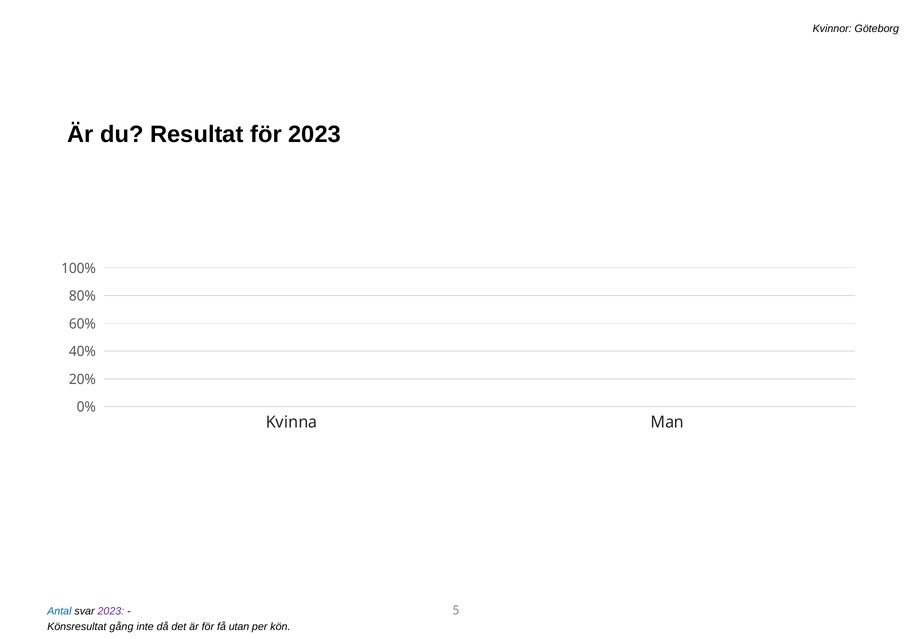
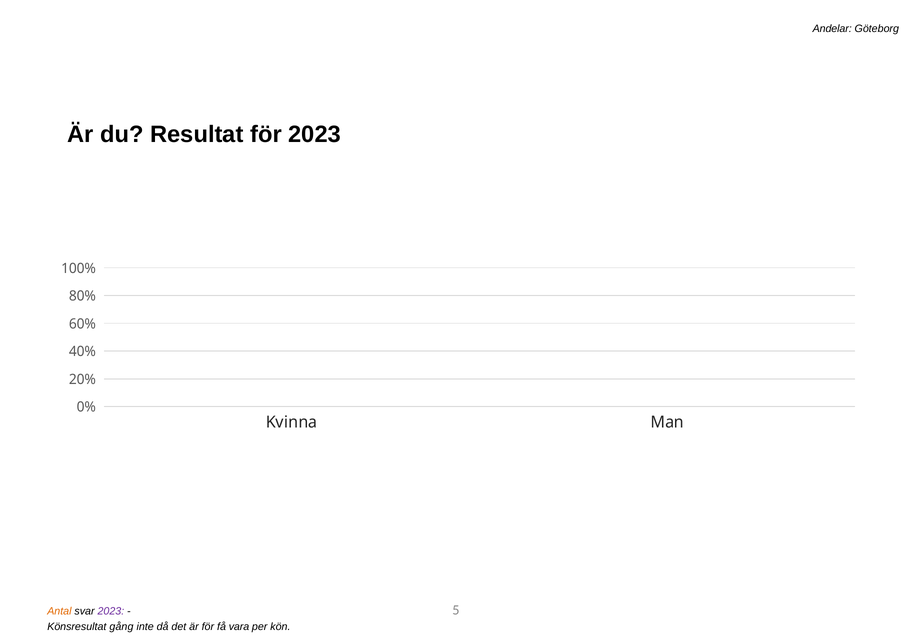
Kvinnor: Kvinnor -> Andelar
Antal colour: blue -> orange
utan: utan -> vara
